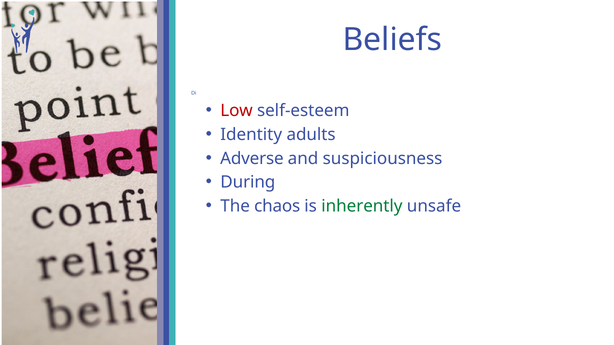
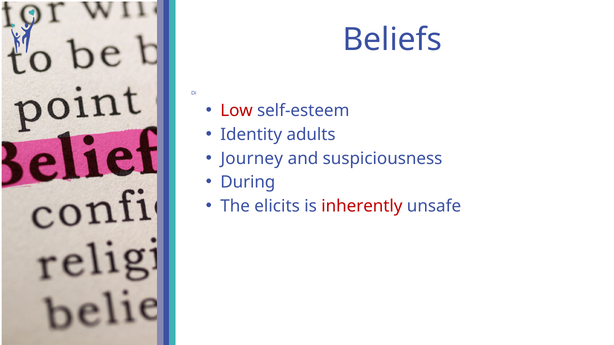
Adverse: Adverse -> Journey
chaos: chaos -> elicits
inherently colour: green -> red
